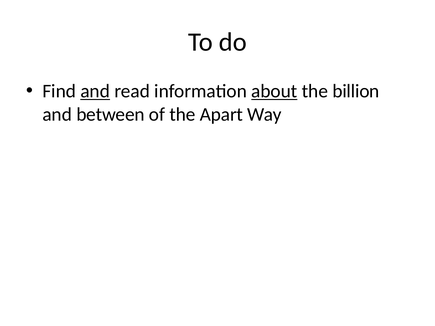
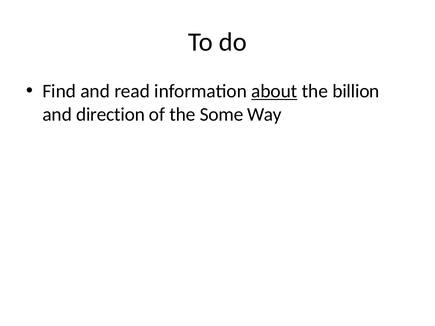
and at (95, 91) underline: present -> none
between: between -> direction
Apart: Apart -> Some
